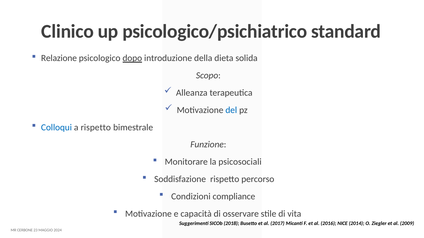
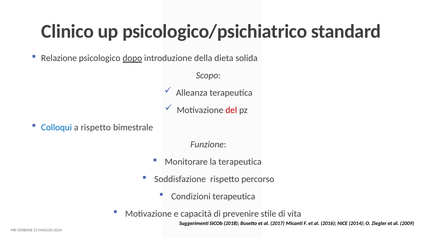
del colour: blue -> red
la psicosociali: psicosociali -> terapeutica
Condizioni compliance: compliance -> terapeutica
osservare: osservare -> prevenire
